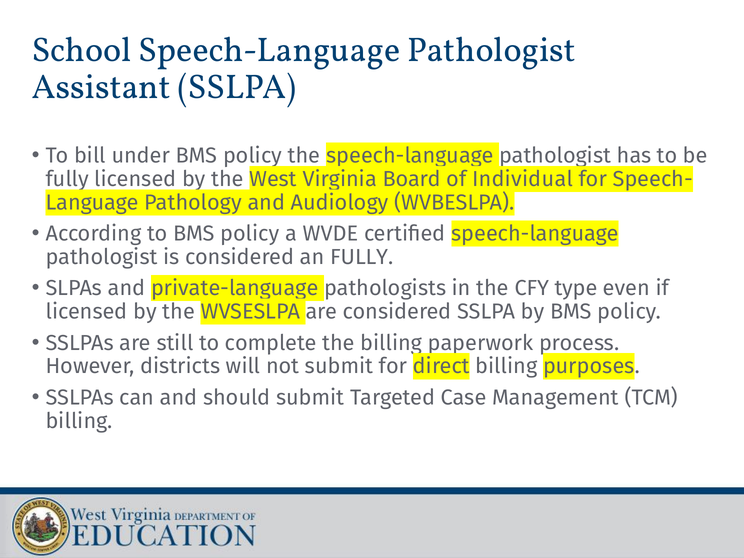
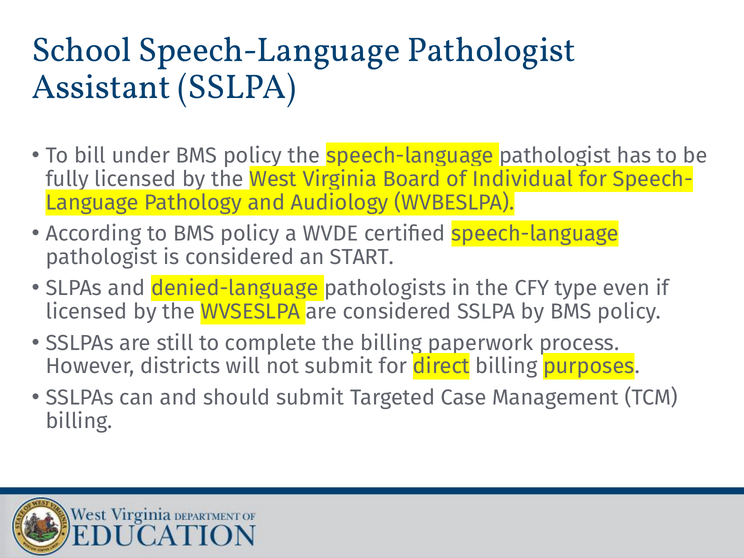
an FULLY: FULLY -> START
private-language: private-language -> denied-language
